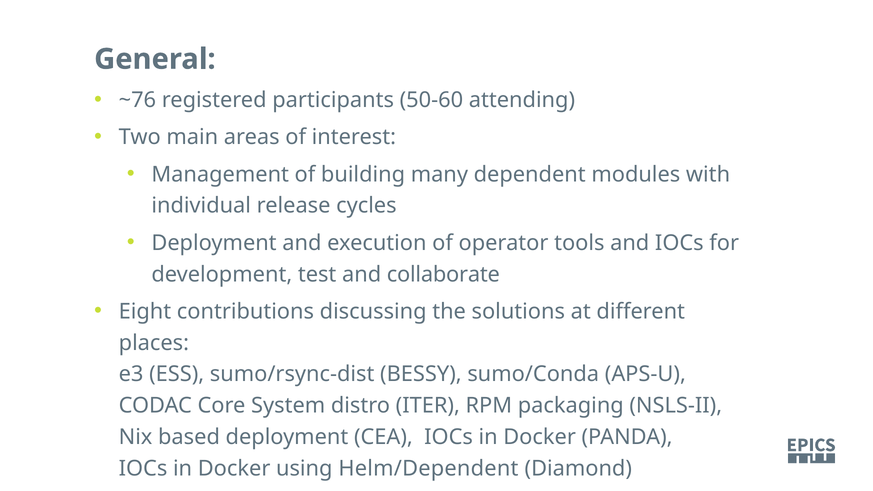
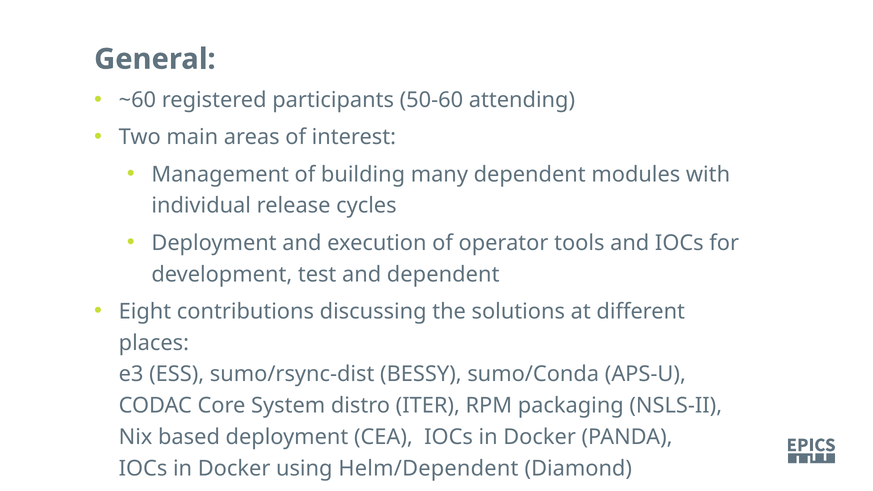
~76: ~76 -> ~60
and collaborate: collaborate -> dependent
